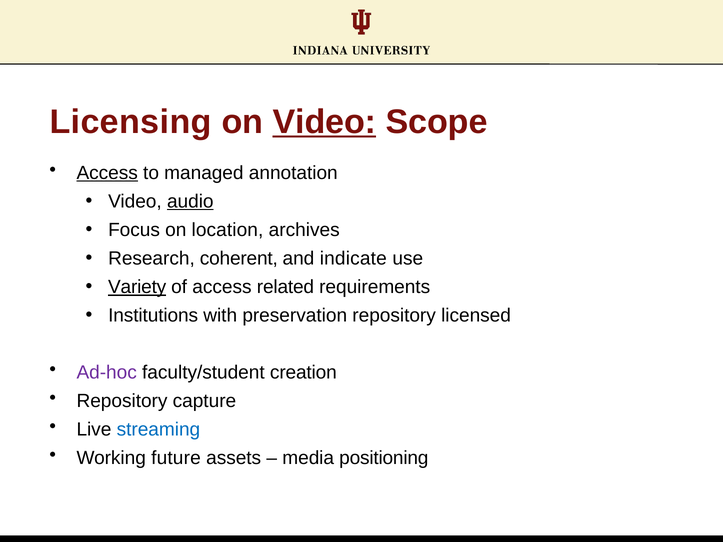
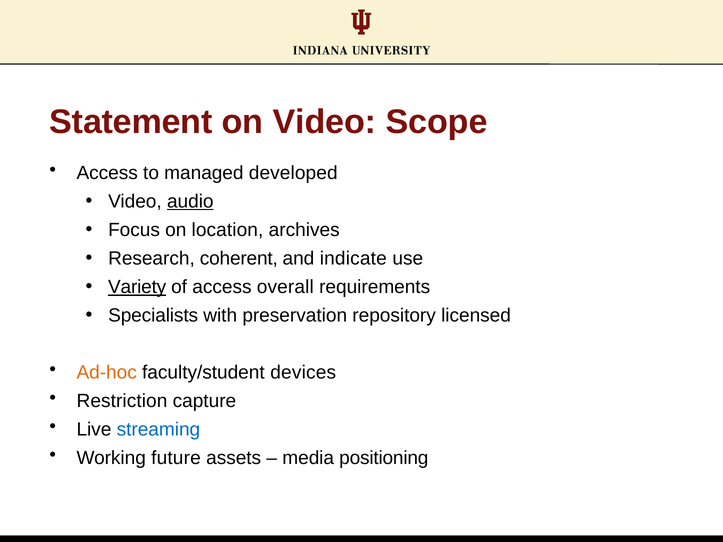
Licensing: Licensing -> Statement
Video at (324, 122) underline: present -> none
Access at (107, 173) underline: present -> none
annotation: annotation -> developed
related: related -> overall
Institutions: Institutions -> Specialists
Ad-hoc colour: purple -> orange
creation: creation -> devices
Repository at (122, 401): Repository -> Restriction
